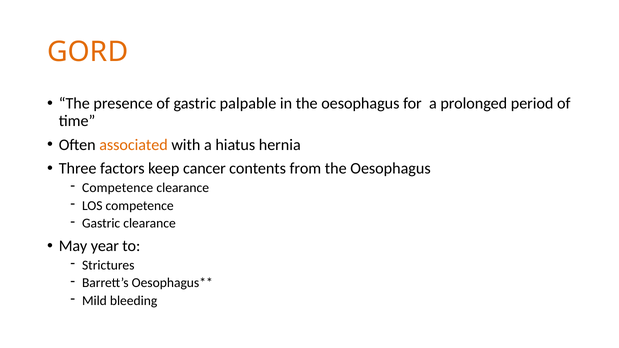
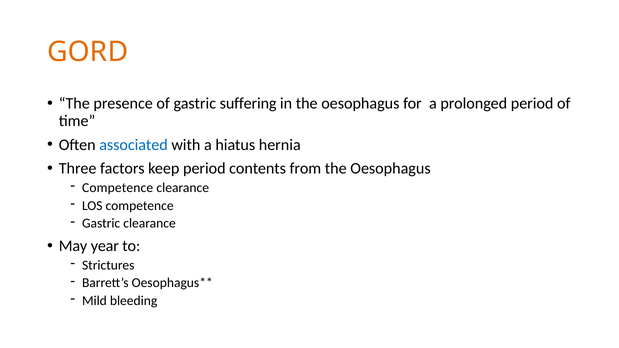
palpable: palpable -> suffering
associated colour: orange -> blue
keep cancer: cancer -> period
